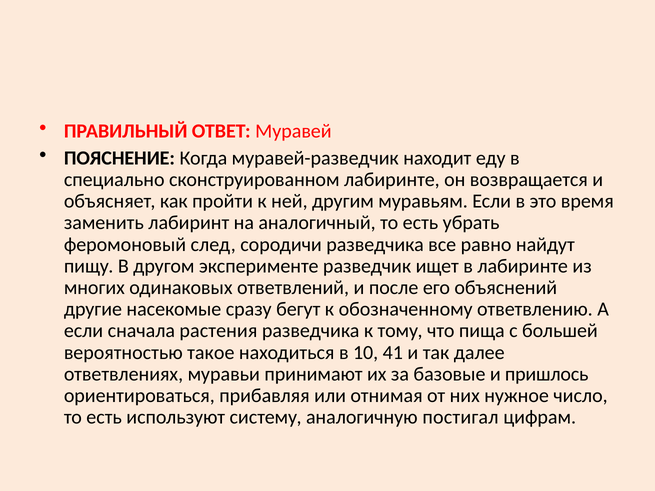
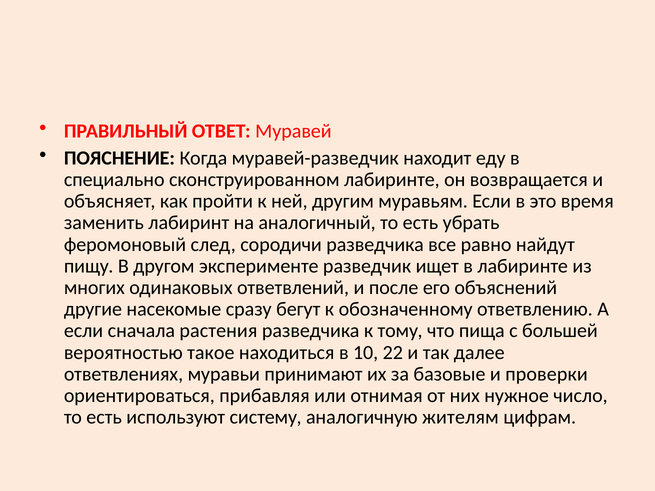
41: 41 -> 22
пришлось: пришлось -> проверки
постигал: постигал -> жителям
